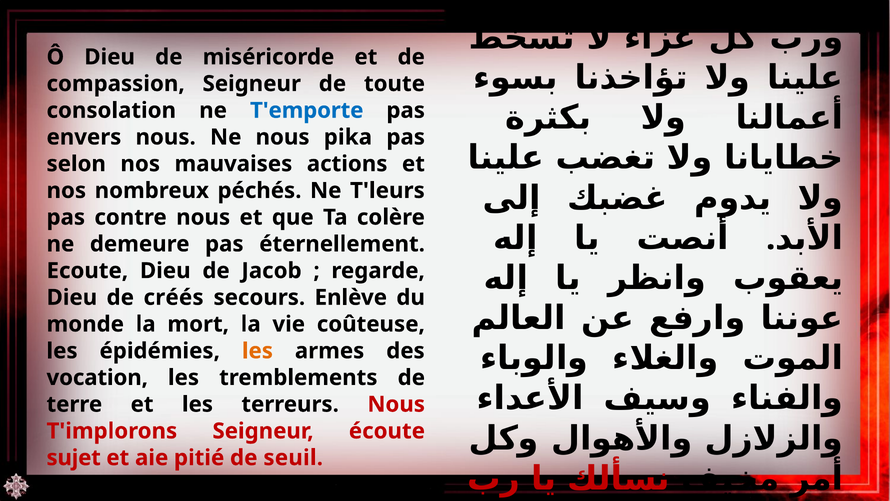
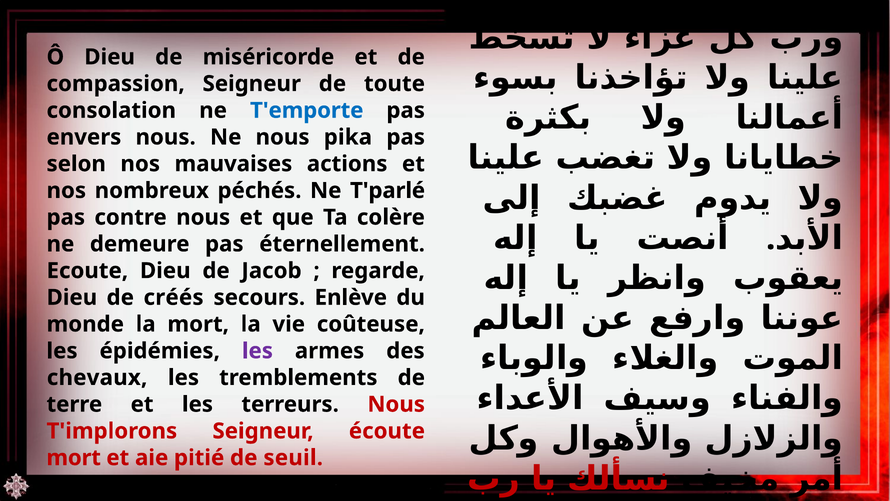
T'leurs: T'leurs -> T'parlé
les at (257, 351) colour: orange -> purple
vocation: vocation -> chevaux
sujet at (74, 457): sujet -> mort
